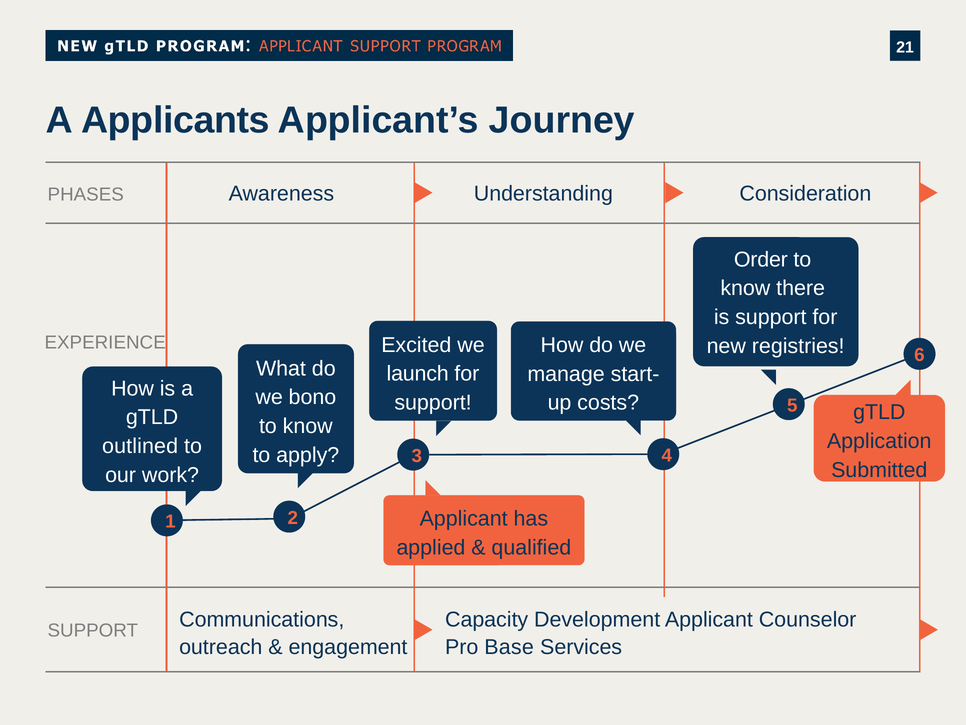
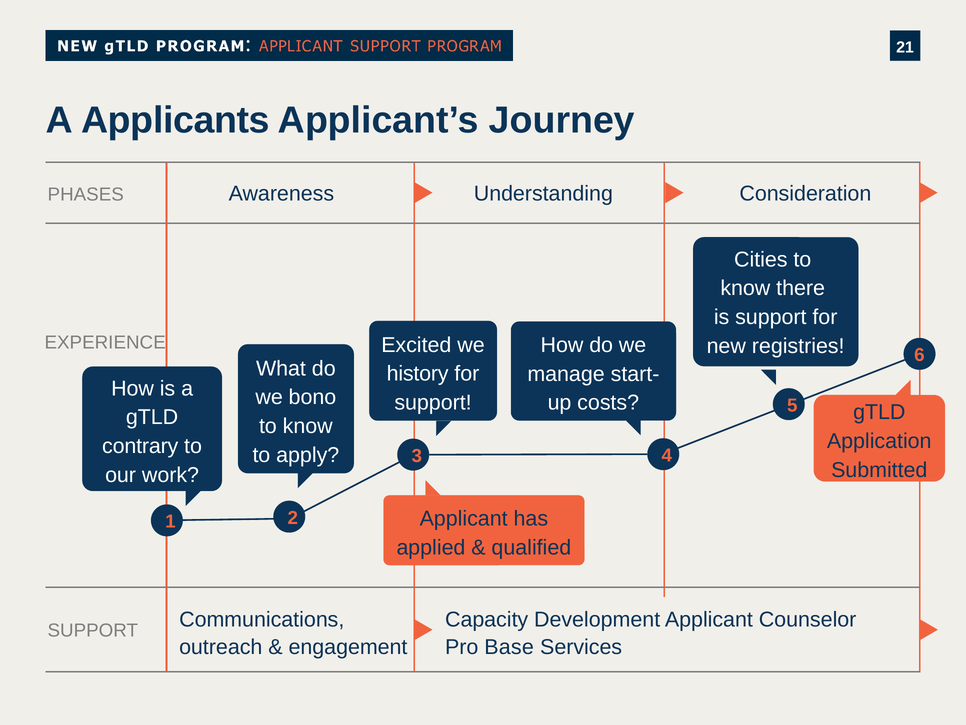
Order: Order -> Cities
launch: launch -> history
outlined: outlined -> contrary
